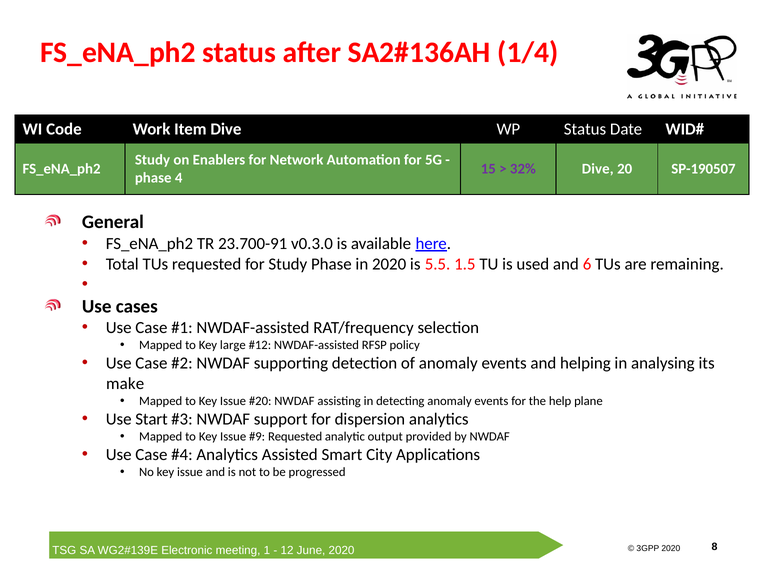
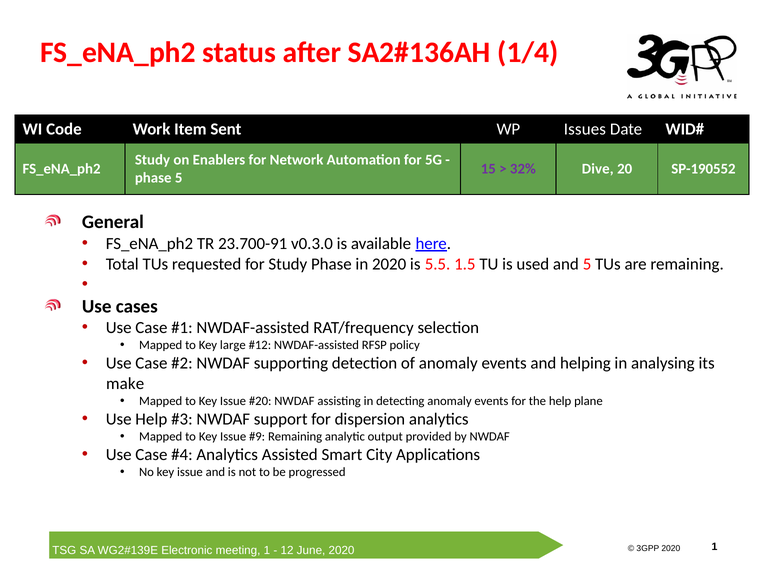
Item Dive: Dive -> Sent
WP Status: Status -> Issues
SP-190507: SP-190507 -> SP-190552
phase 4: 4 -> 5
and 6: 6 -> 5
Use Start: Start -> Help
Requested at (295, 436): Requested -> Remaining
2020 8: 8 -> 1
